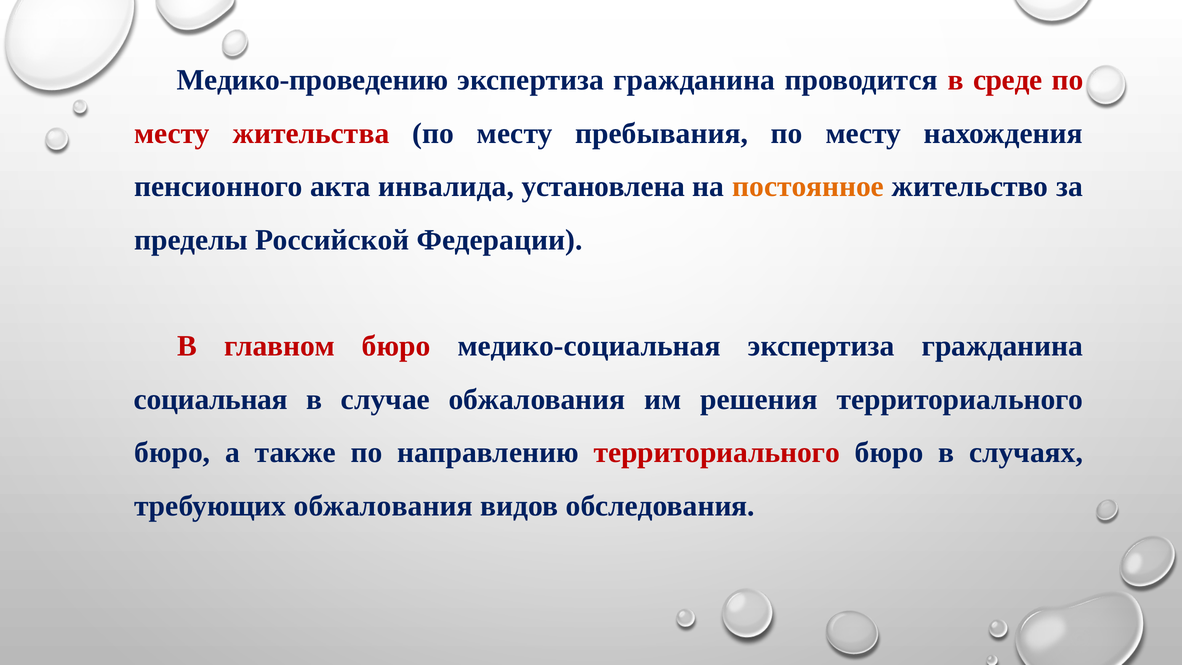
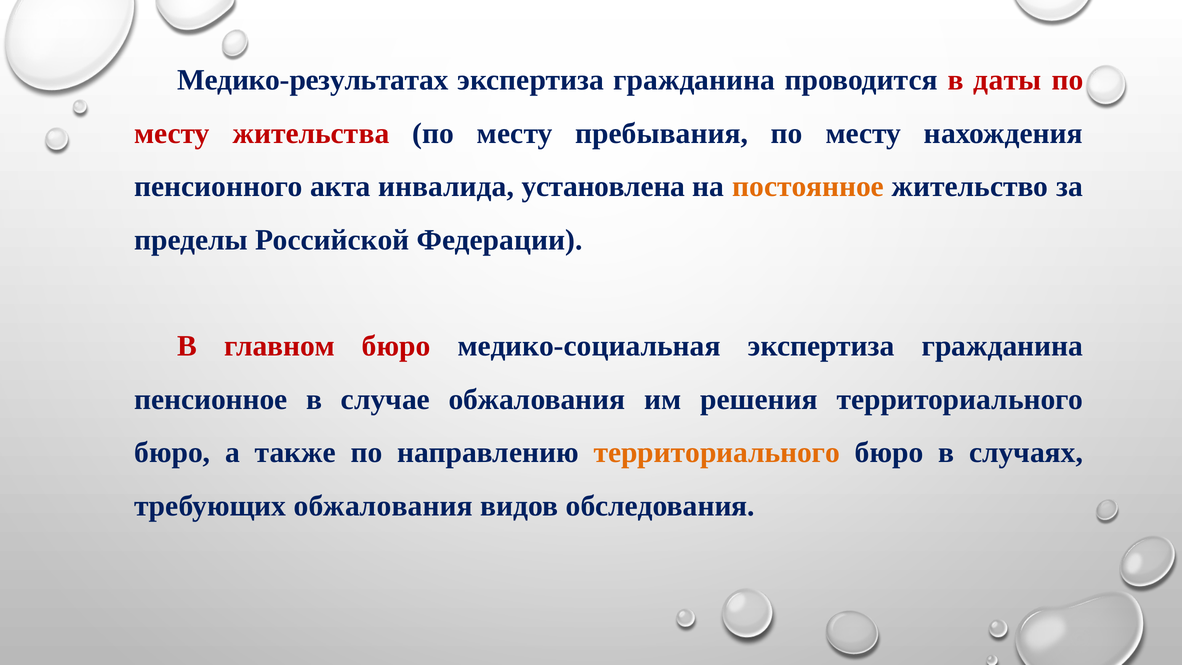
Медико-проведению: Медико-проведению -> Медико-результатах
среде: среде -> даты
социальная: социальная -> пенсионное
территориального at (717, 452) colour: red -> orange
